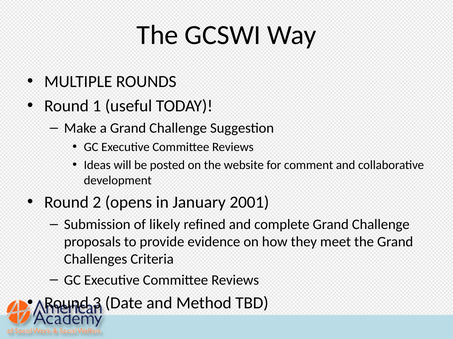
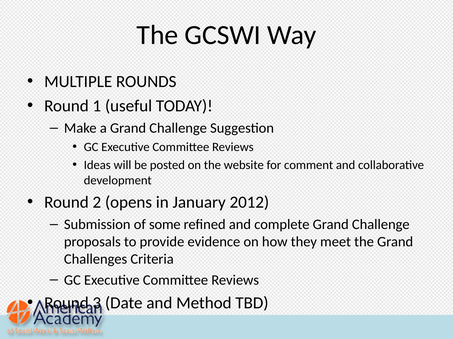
2001: 2001 -> 2012
likely: likely -> some
